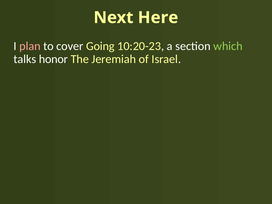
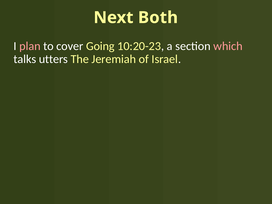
Here: Here -> Both
which colour: light green -> pink
honor: honor -> utters
